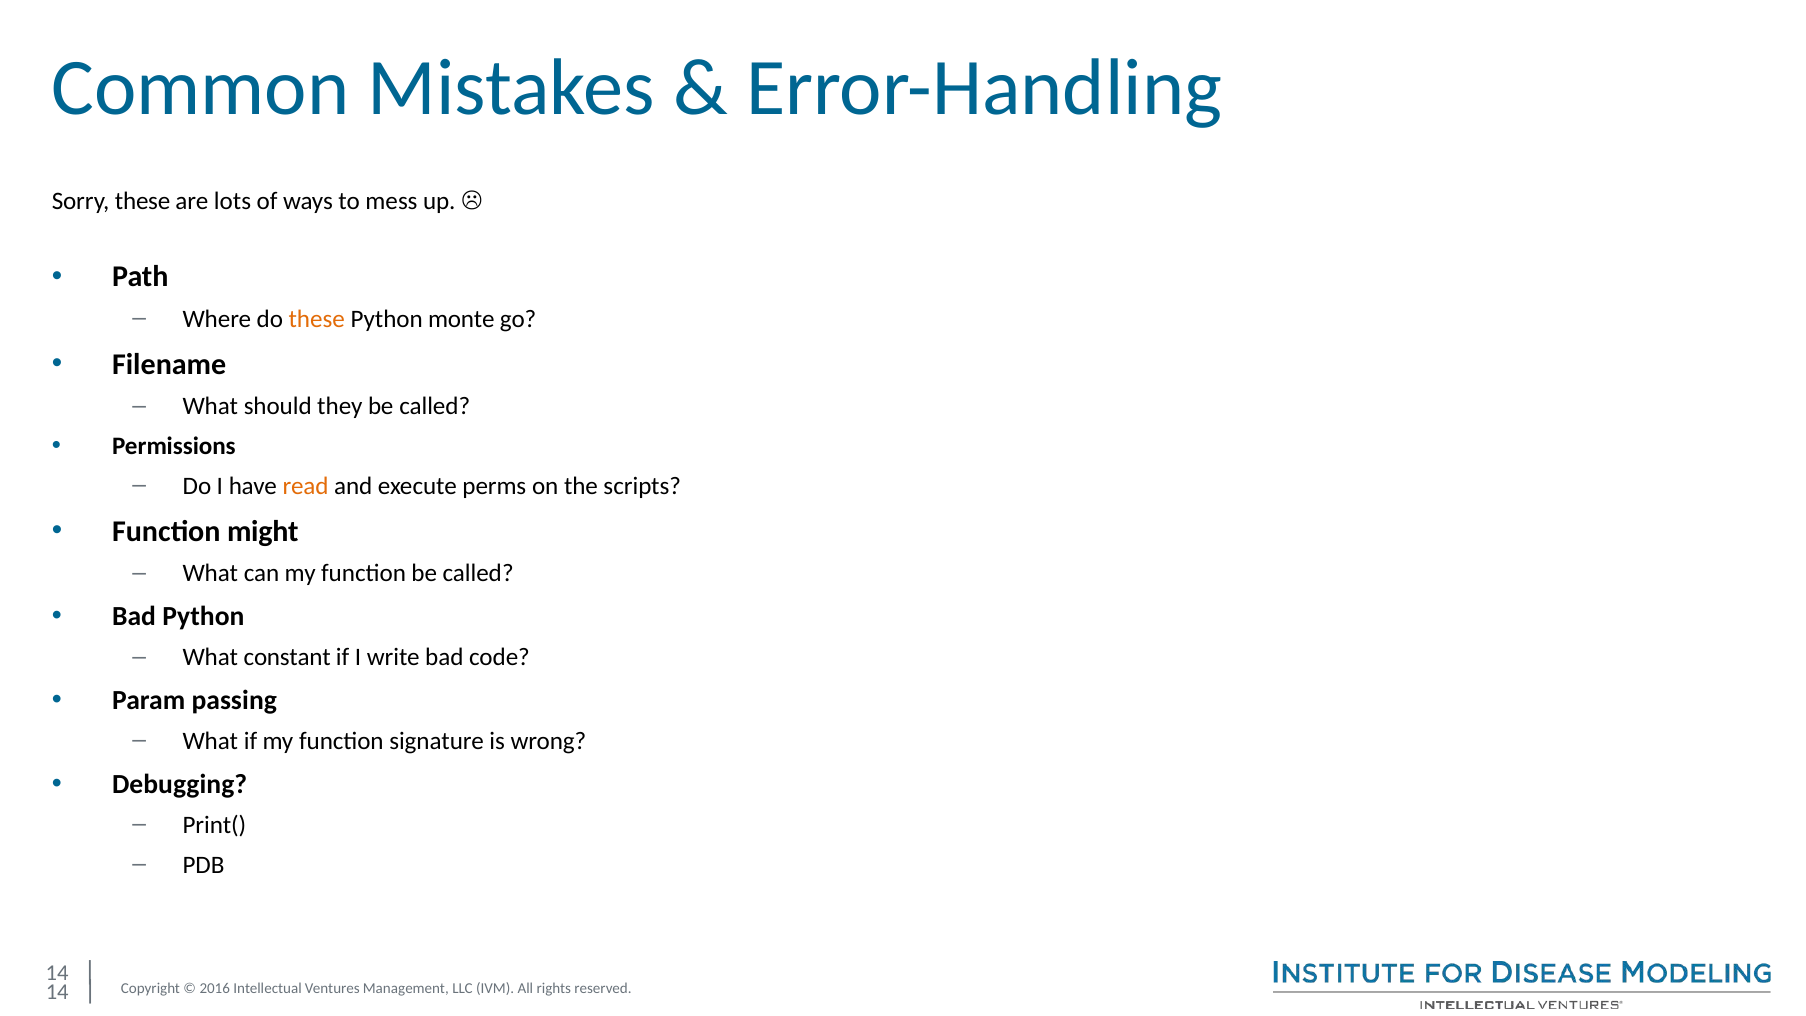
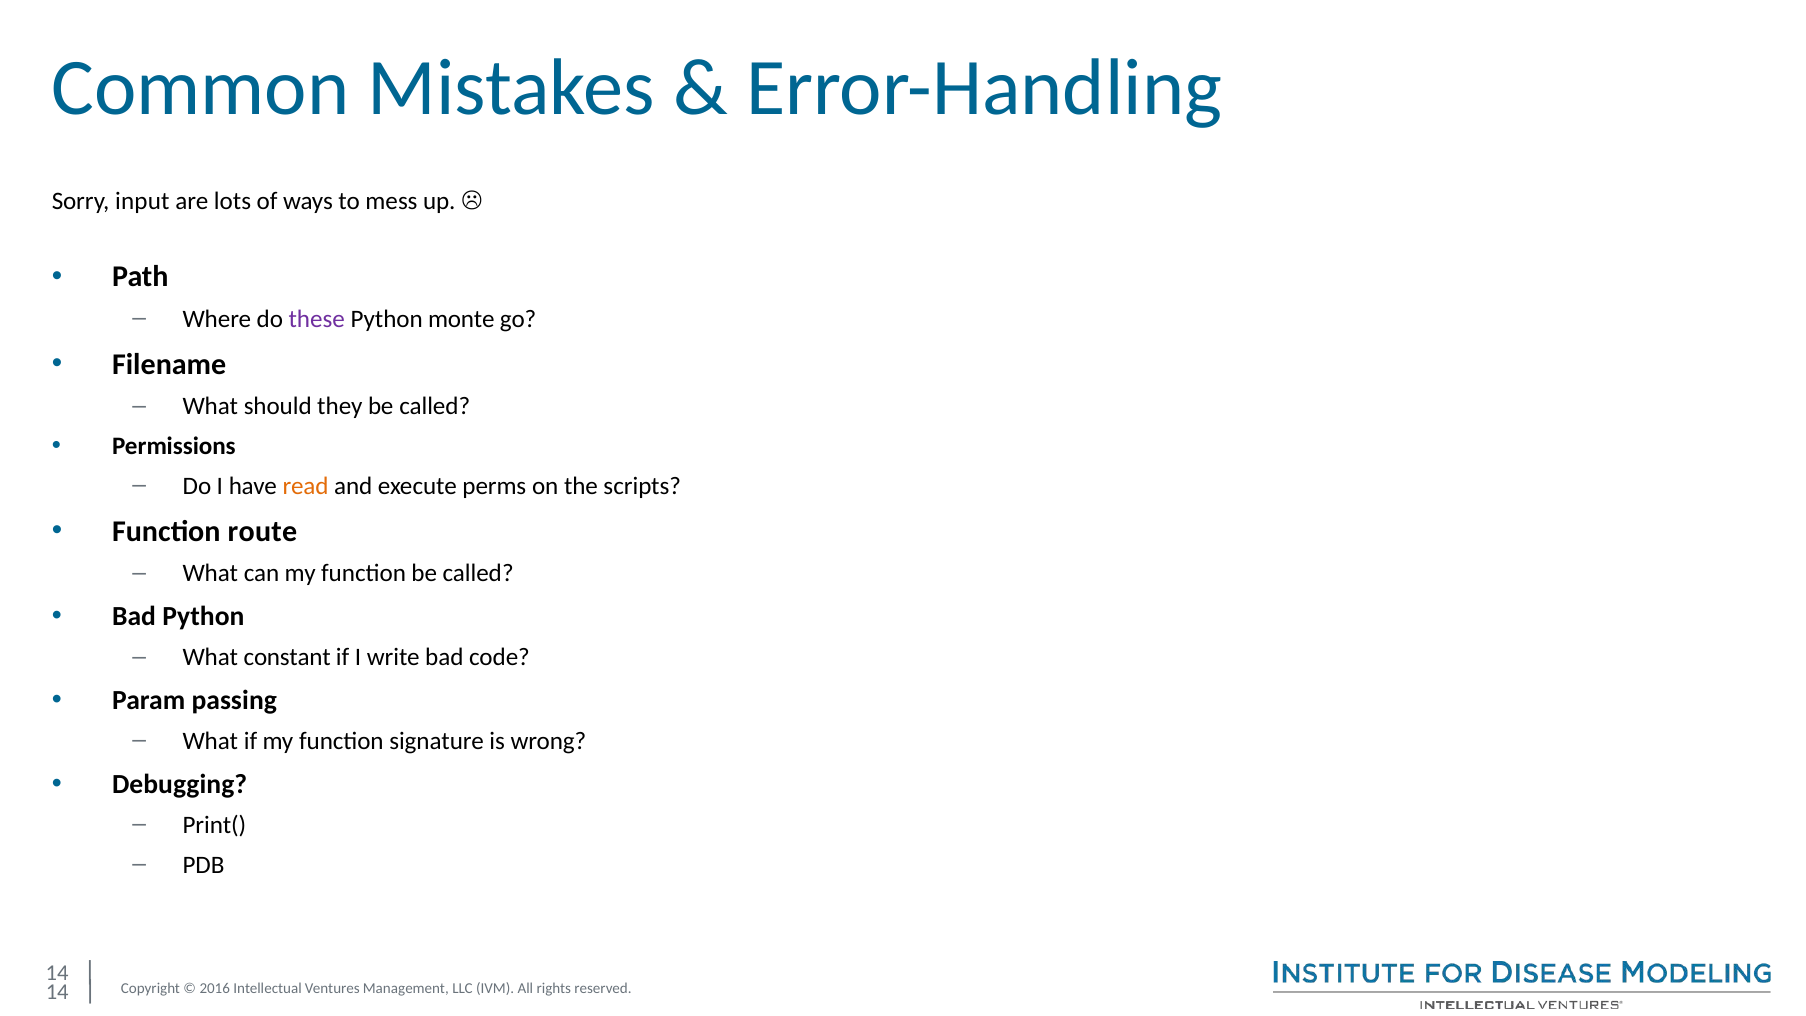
Sorry these: these -> input
these at (317, 319) colour: orange -> purple
might: might -> route
